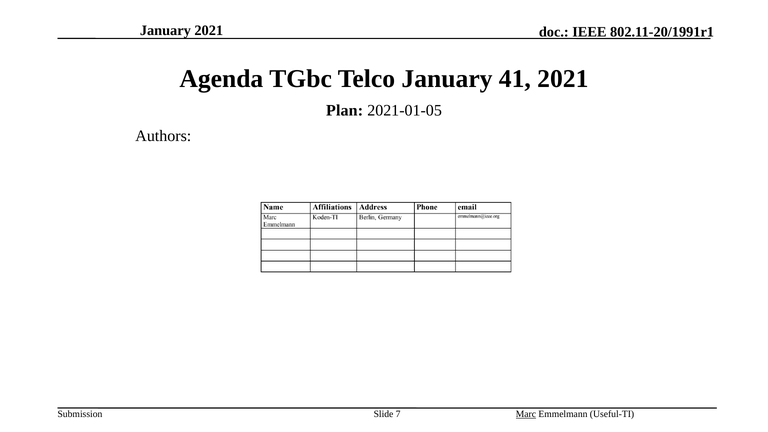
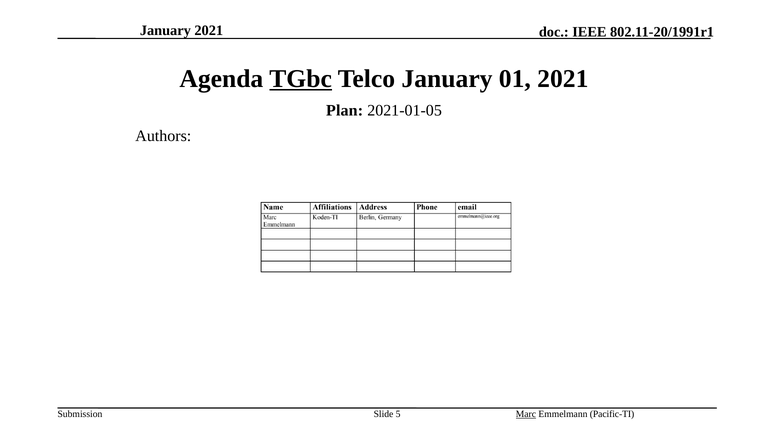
TGbc underline: none -> present
41: 41 -> 01
7: 7 -> 5
Useful-TI: Useful-TI -> Pacific-TI
